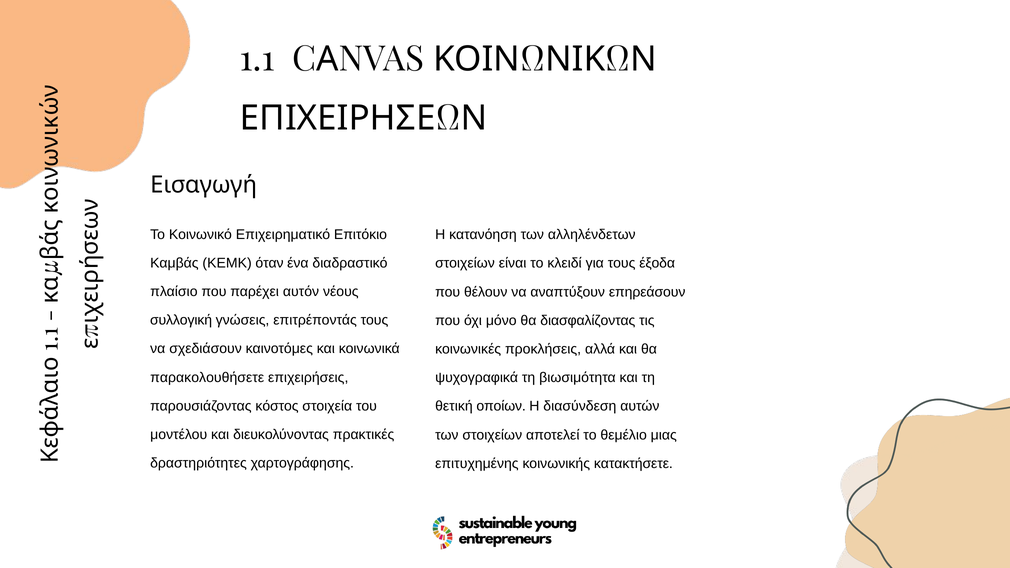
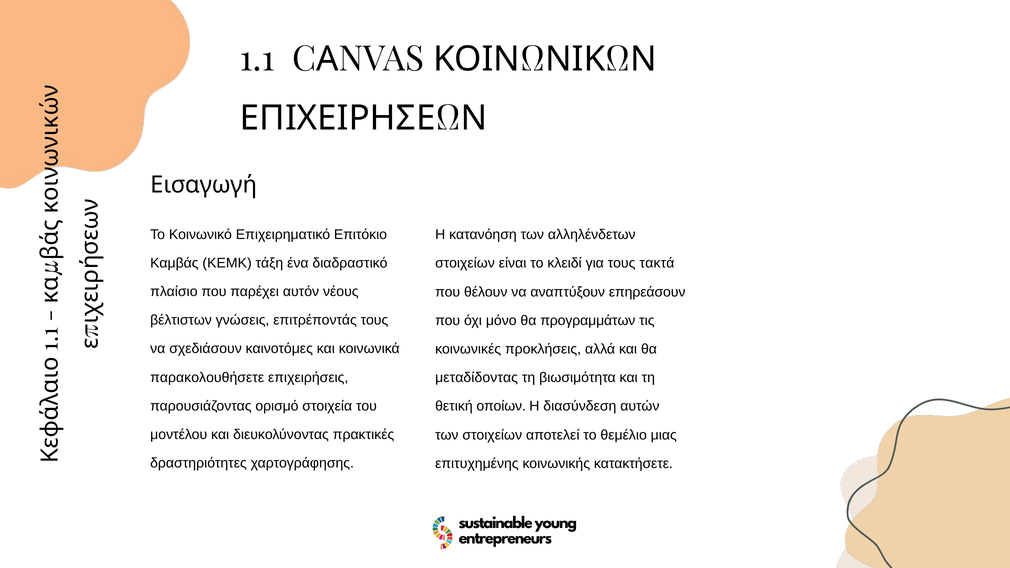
όταν: όταν -> τάξη
έξοδα: έξοδα -> τακτά
συλλογική: συλλογική -> βέλτιστων
διασφαλίζοντας: διασφαλίζοντας -> προγραμμάτων
ψυχογραφικά: ψυχογραφικά -> μεταδίδοντας
κόστος: κόστος -> ορισμό
